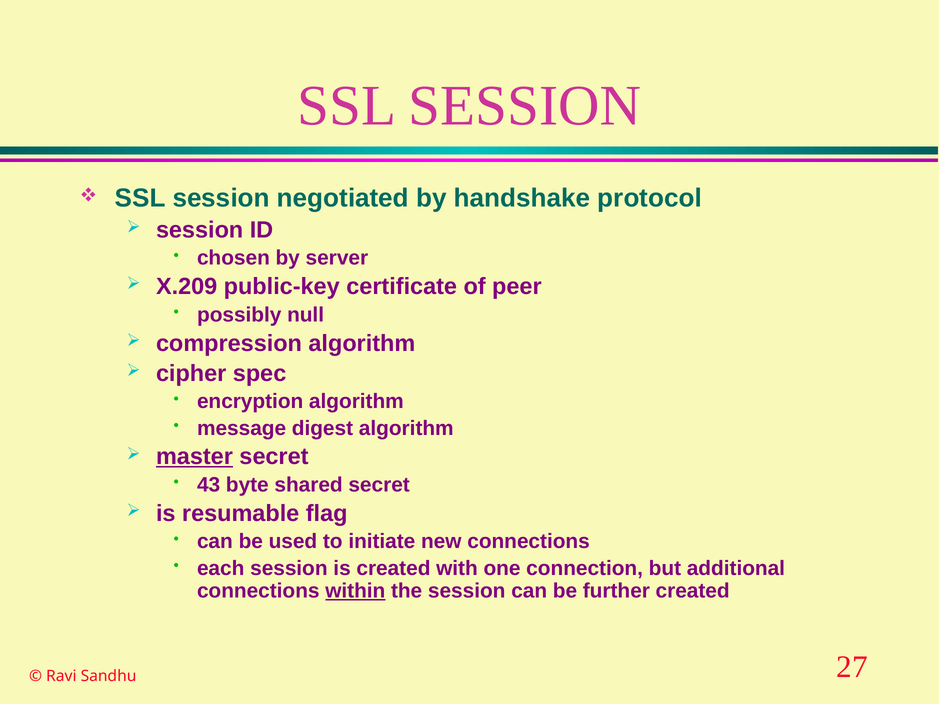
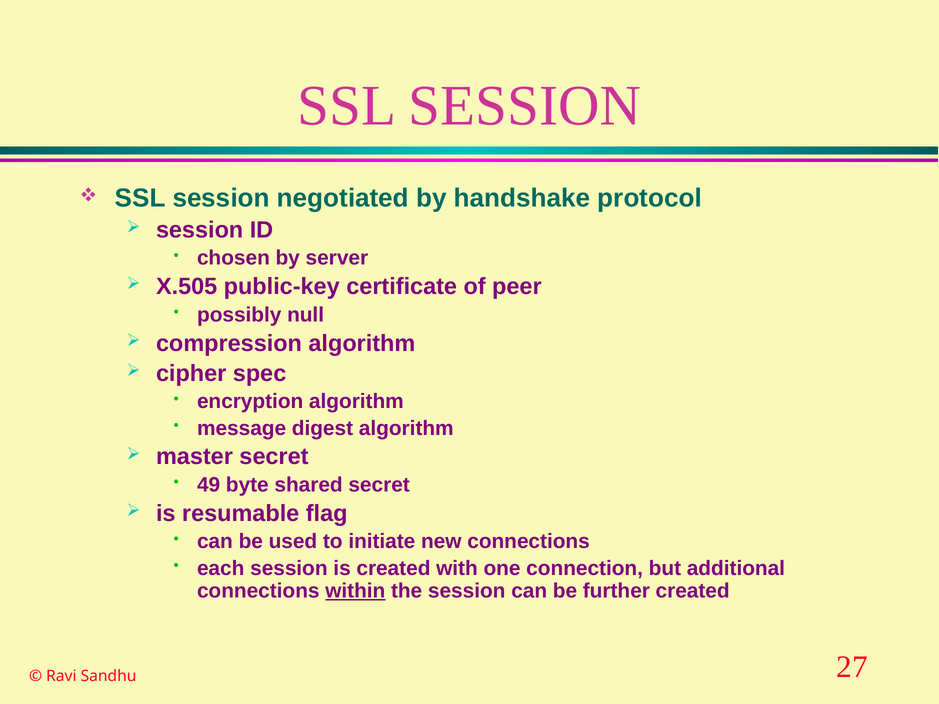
X.209: X.209 -> X.505
master underline: present -> none
43: 43 -> 49
